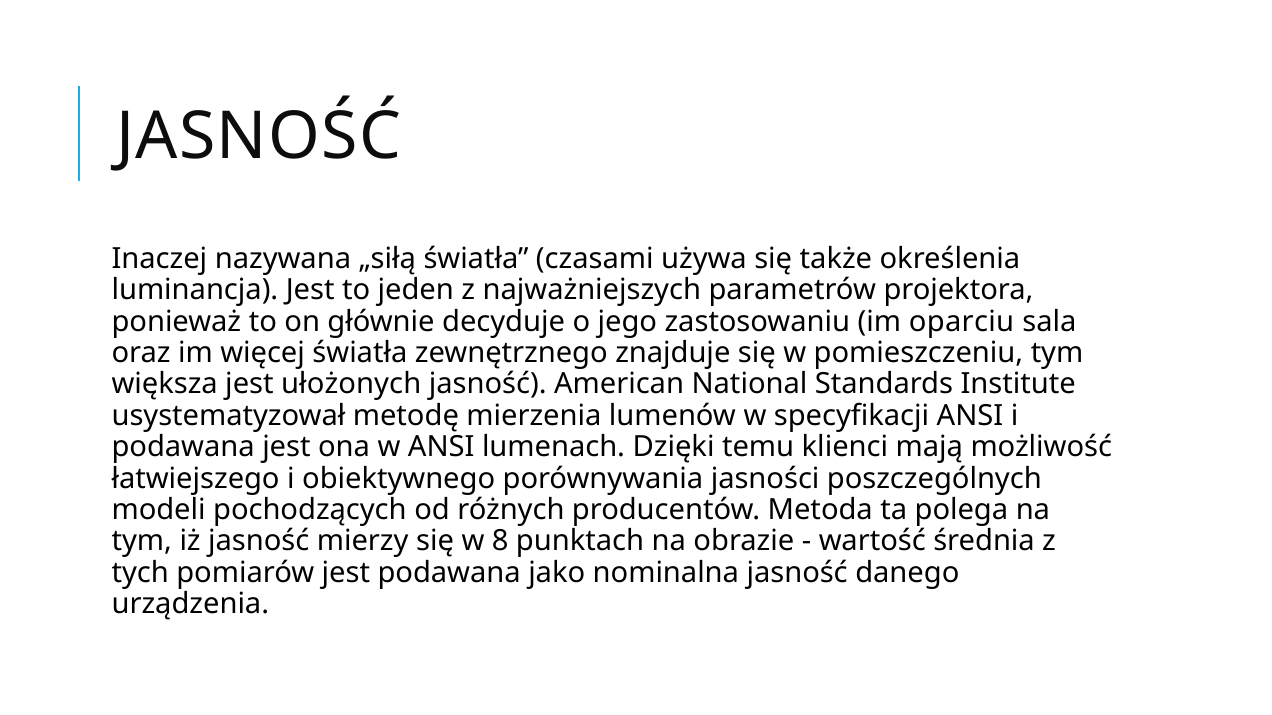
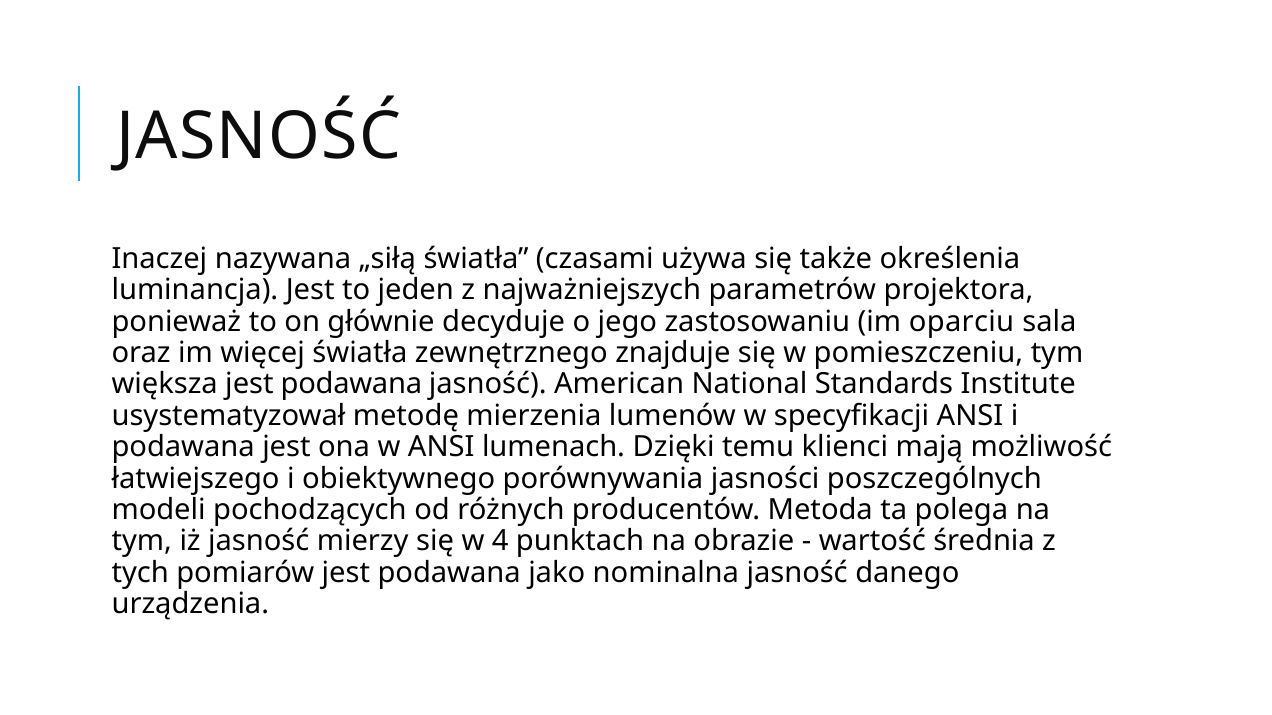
większa jest ułożonych: ułożonych -> podawana
8: 8 -> 4
